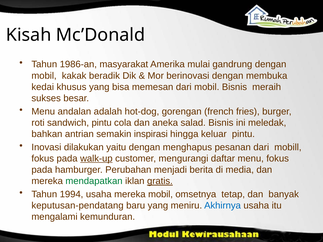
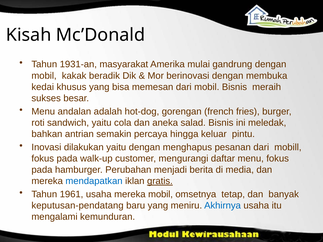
1986-an: 1986-an -> 1931-an
sandwich pintu: pintu -> yaitu
inspirasi: inspirasi -> percaya
walk-up underline: present -> none
mendapatkan colour: green -> blue
1994: 1994 -> 1961
